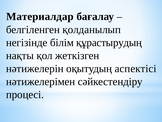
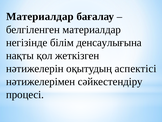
белгіленген қолданылып: қолданылып -> материалдар
құрастырудың: құрастырудың -> денсаулығына
